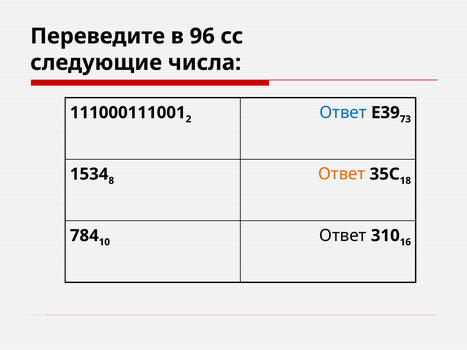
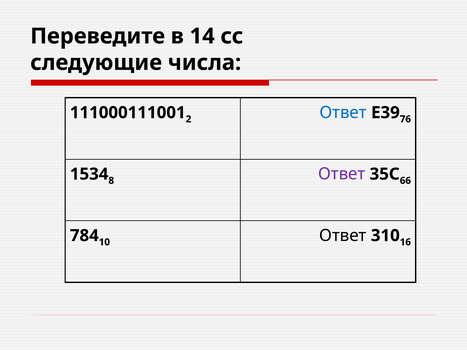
96: 96 -> 14
73: 73 -> 76
Ответ at (342, 174) colour: orange -> purple
18: 18 -> 66
